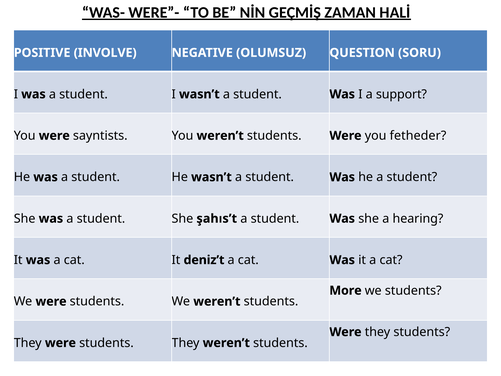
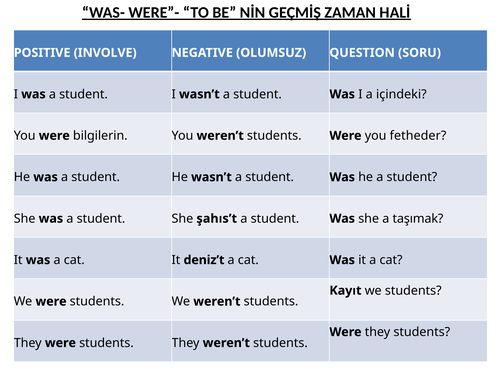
support: support -> içindeki
sayntists: sayntists -> bilgilerin
hearing: hearing -> taşımak
More: More -> Kayıt
